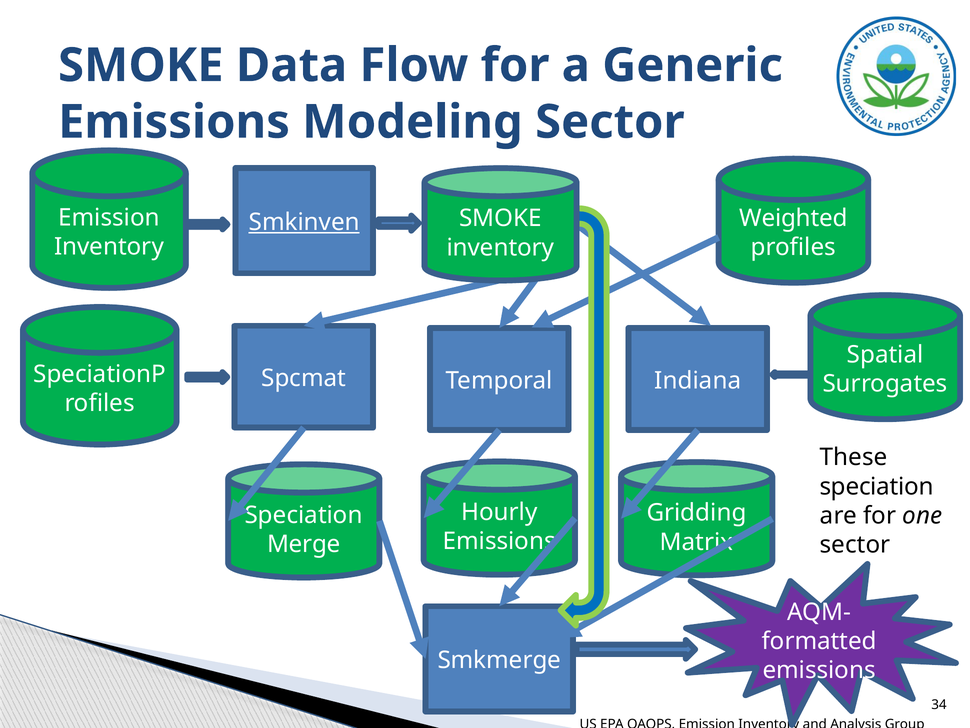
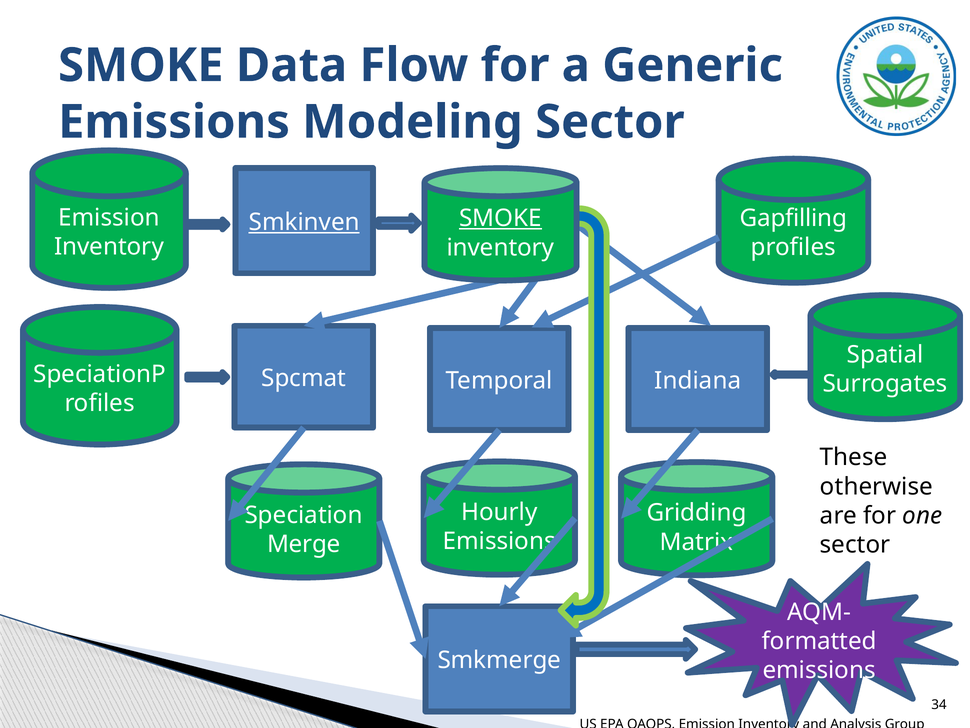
Weighted: Weighted -> Gapfilling
SMOKE at (501, 218) underline: none -> present
speciation at (877, 486): speciation -> otherwise
